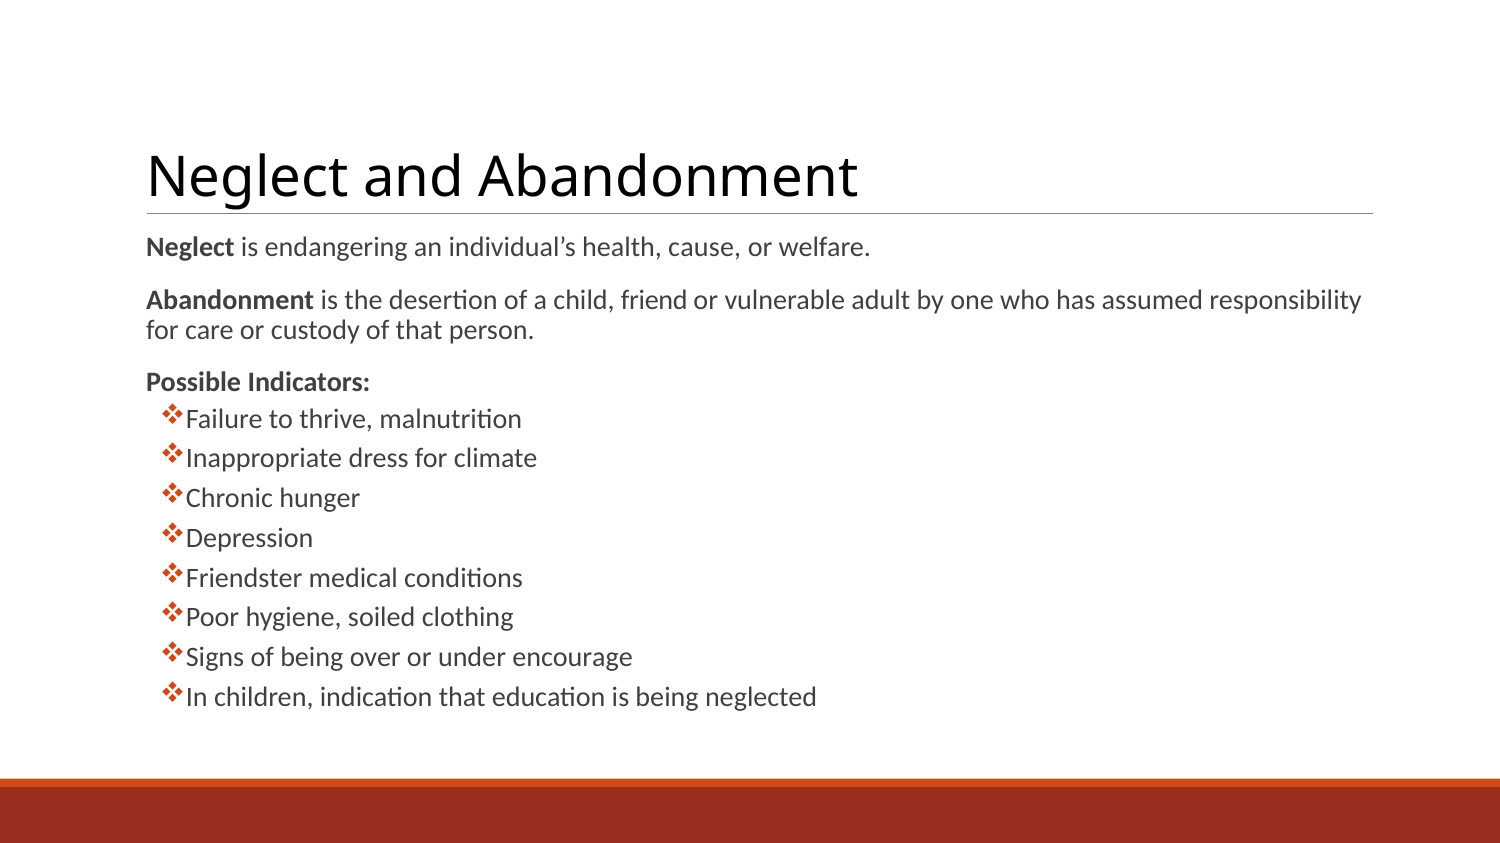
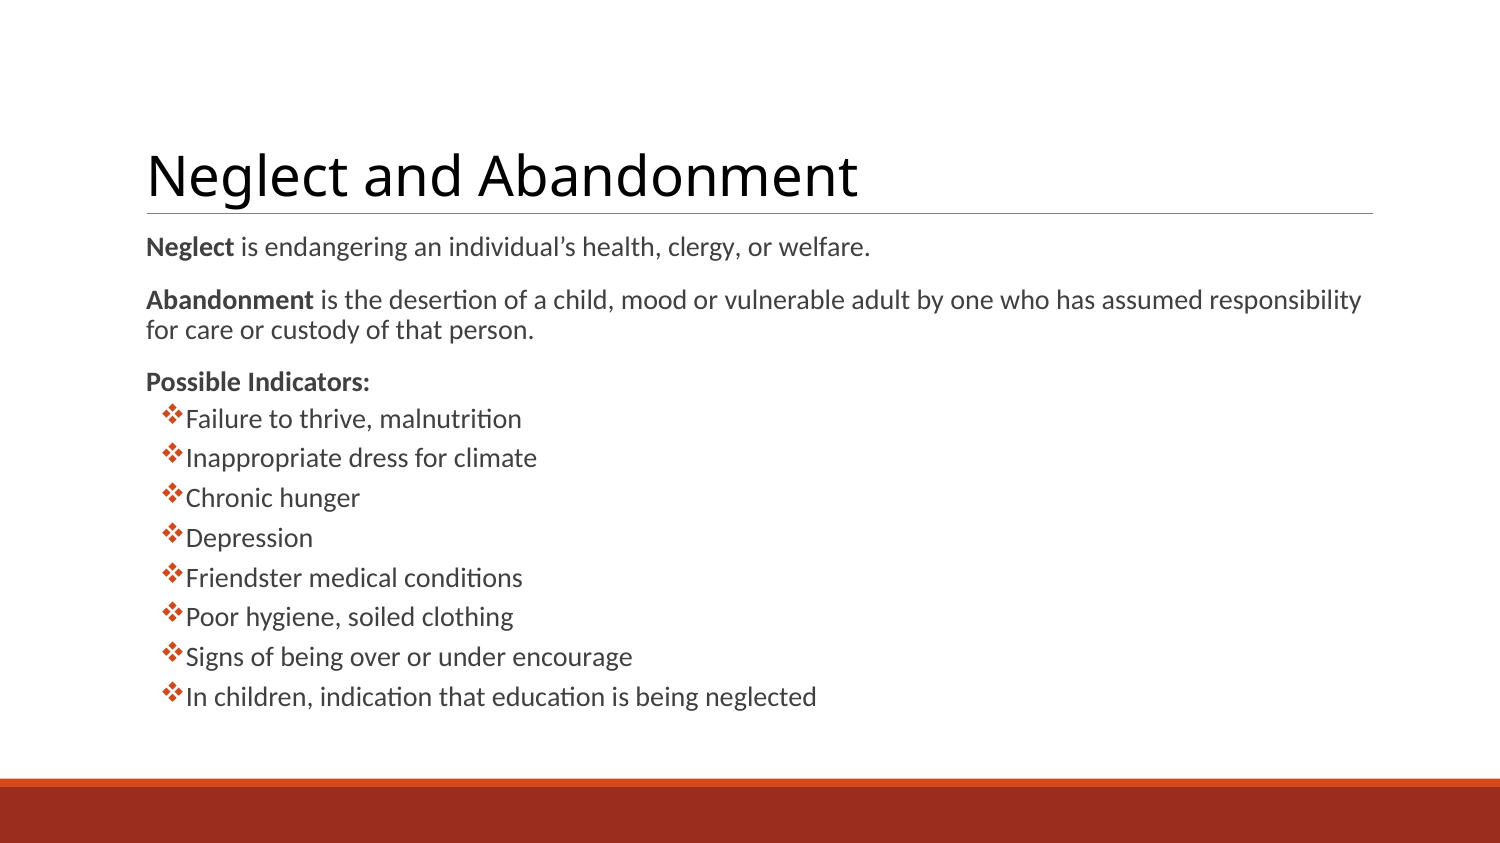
cause: cause -> clergy
friend: friend -> mood
